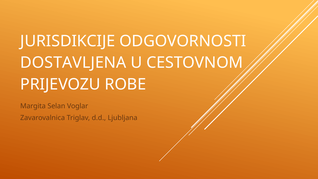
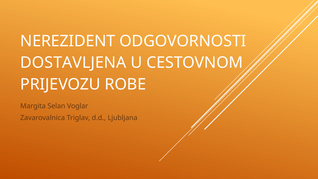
JURISDIKCIJE: JURISDIKCIJE -> NEREZIDENT
